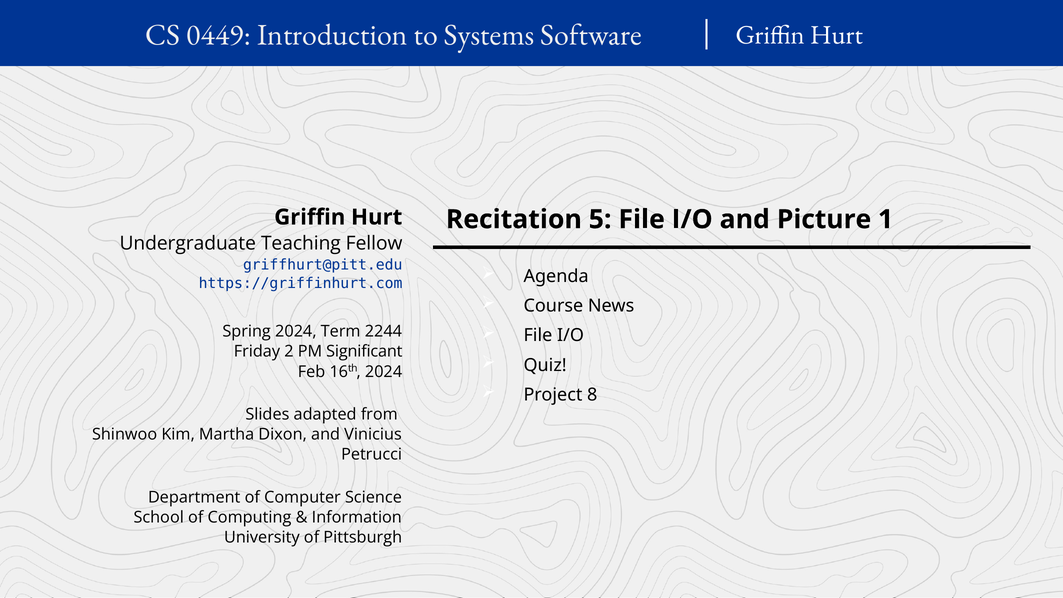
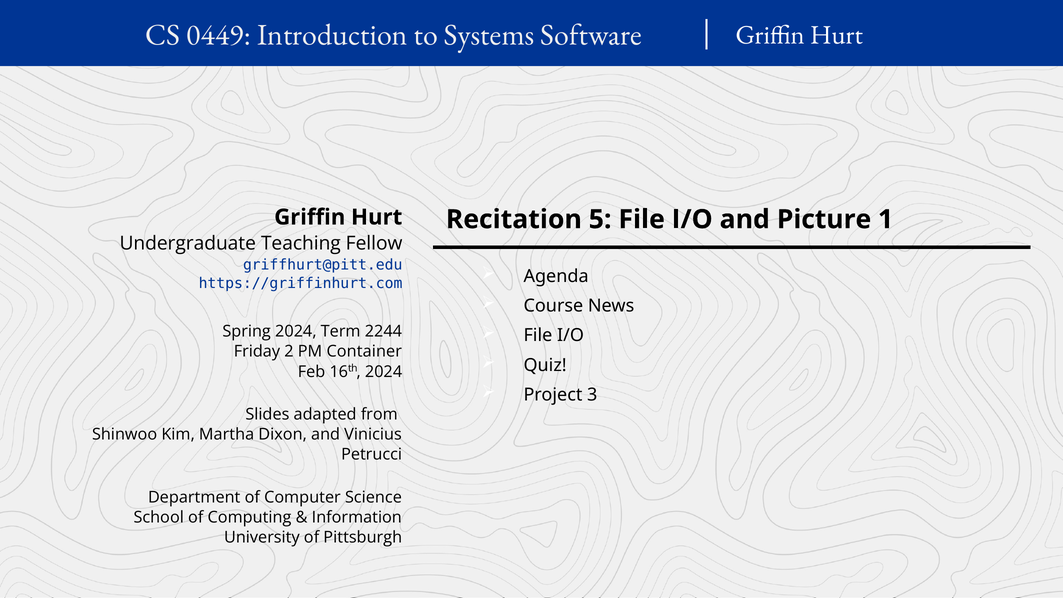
Significant: Significant -> Container
8: 8 -> 3
